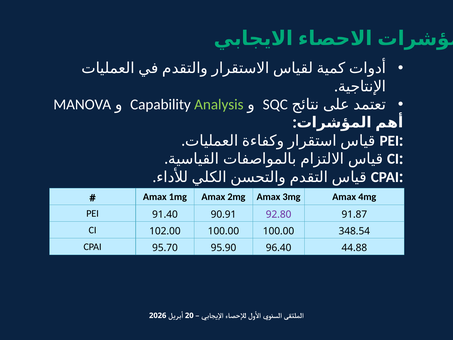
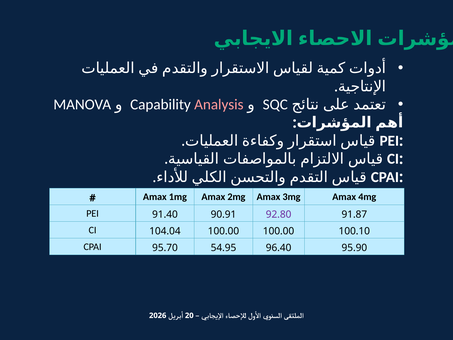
Analysis colour: light green -> pink
102.00: 102.00 -> 104.04
348.54: 348.54 -> 100.10
95.90: 95.90 -> 54.95
44.88: 44.88 -> 95.90
